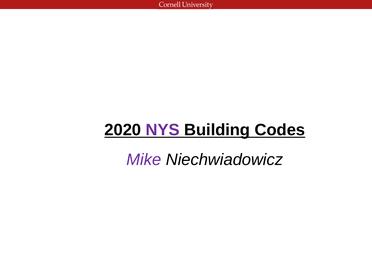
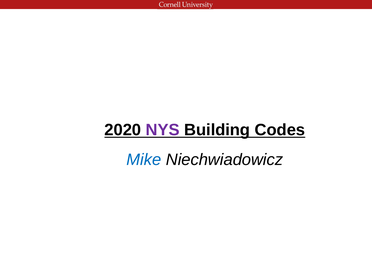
Mike colour: purple -> blue
